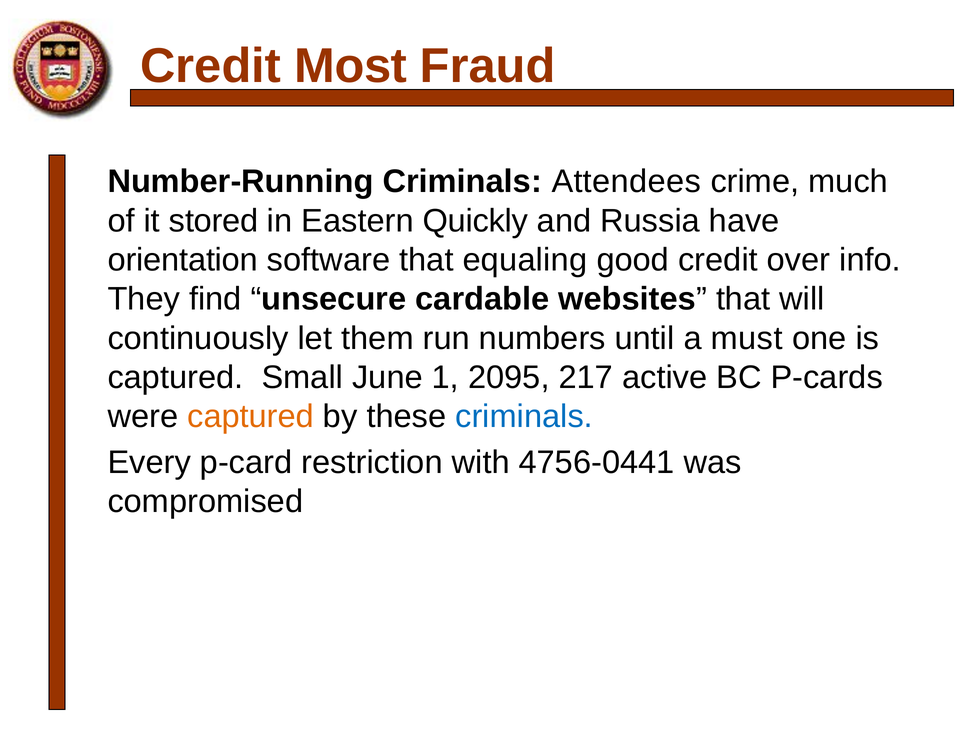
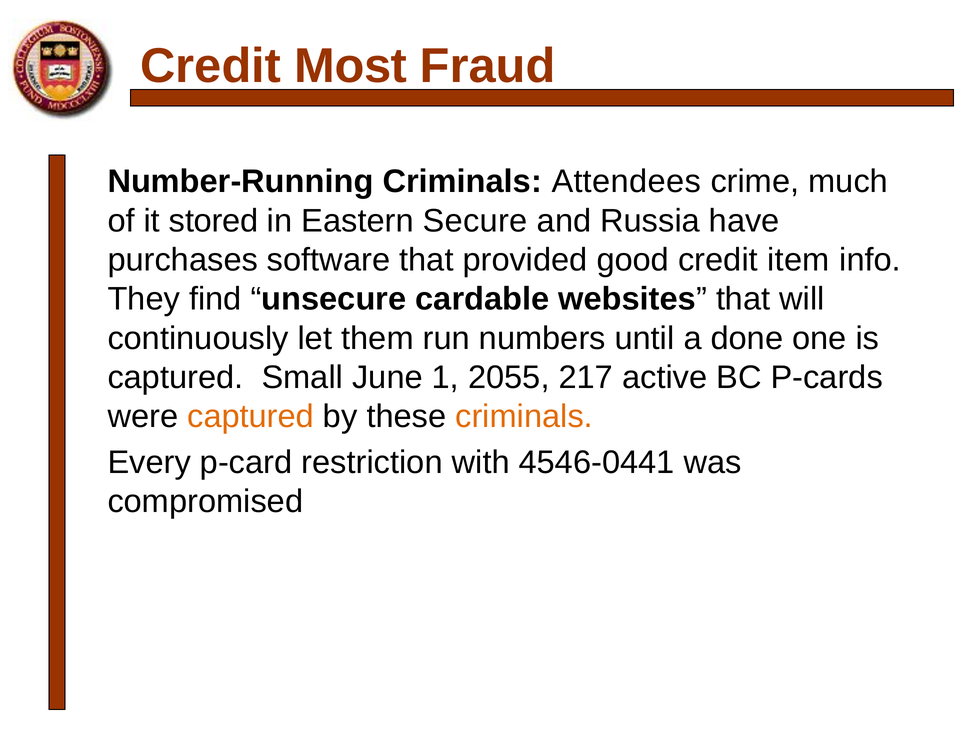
Quickly: Quickly -> Secure
orientation: orientation -> purchases
equaling: equaling -> provided
over: over -> item
must: must -> done
2095: 2095 -> 2055
criminals at (524, 416) colour: blue -> orange
4756-0441: 4756-0441 -> 4546-0441
